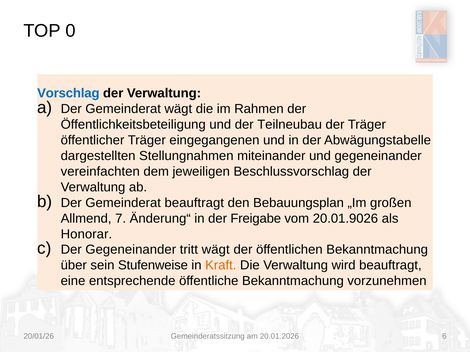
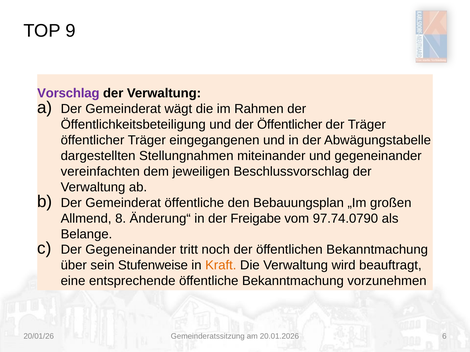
0: 0 -> 9
Vorschlag colour: blue -> purple
der Teilneubau: Teilneubau -> Öffentlicher
Gemeinderat beauftragt: beauftragt -> öffentliche
7: 7 -> 8
20.01.9026: 20.01.9026 -> 97.74.0790
Honorar: Honorar -> Belange
tritt wägt: wägt -> noch
